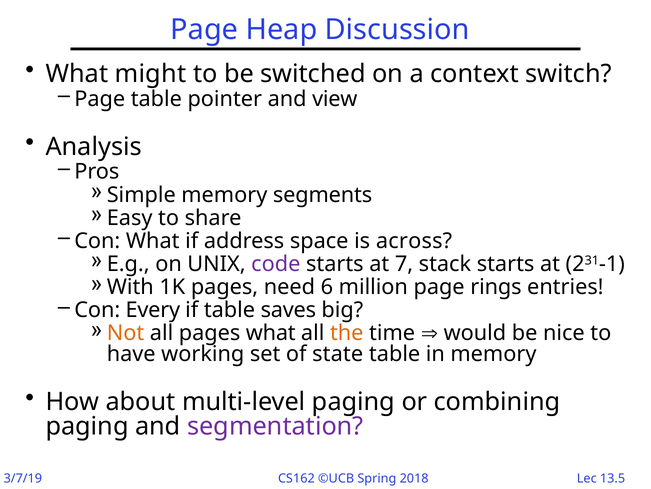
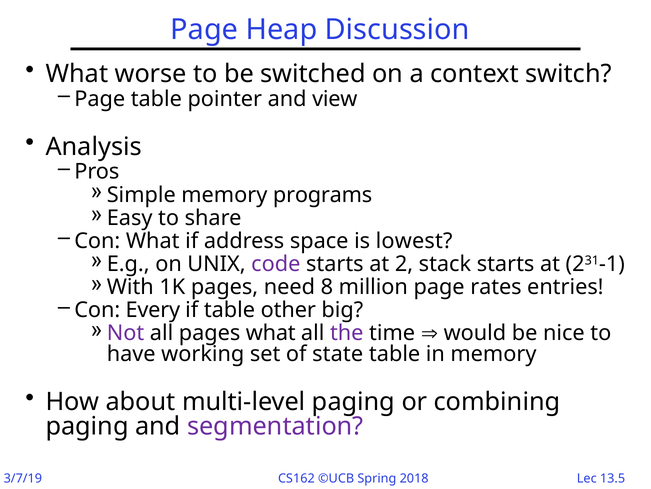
might: might -> worse
segments: segments -> programs
across: across -> lowest
7: 7 -> 2
6: 6 -> 8
rings: rings -> rates
saves: saves -> other
Not colour: orange -> purple
the colour: orange -> purple
